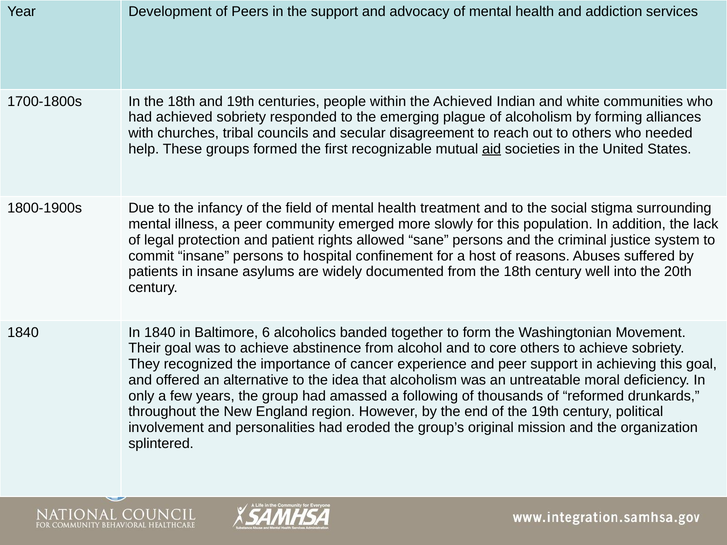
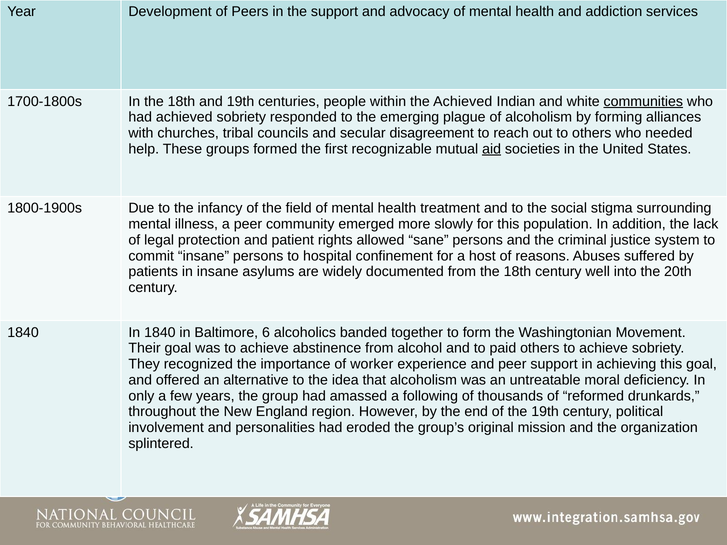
communities underline: none -> present
core: core -> paid
cancer: cancer -> worker
